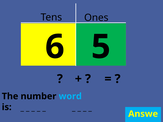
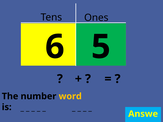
word colour: light blue -> yellow
